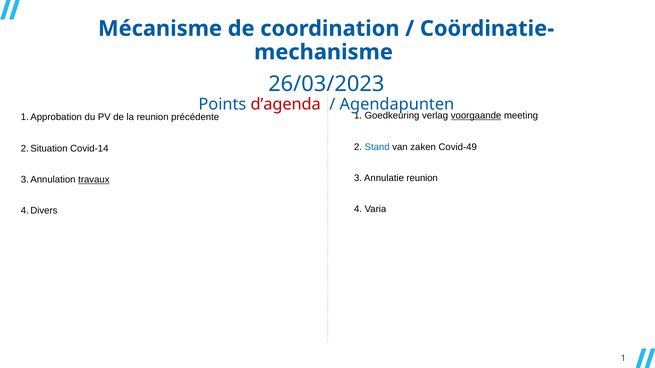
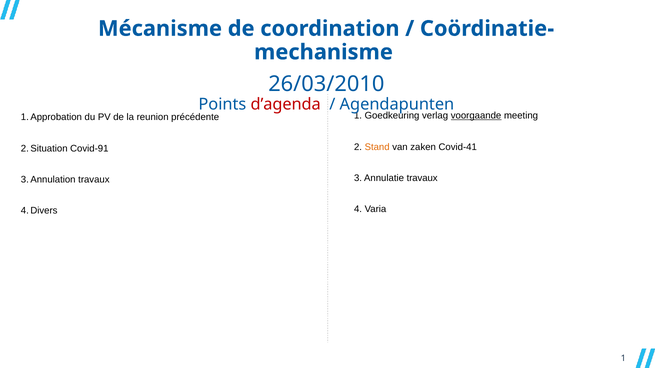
26/03/2023: 26/03/2023 -> 26/03/2010
Stand colour: blue -> orange
Covid-49: Covid-49 -> Covid-41
Covid-14: Covid-14 -> Covid-91
Annulatie reunion: reunion -> travaux
travaux at (94, 180) underline: present -> none
